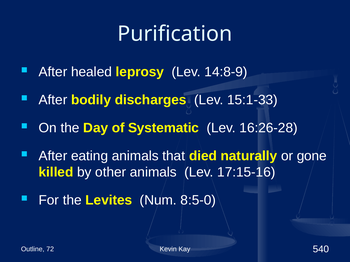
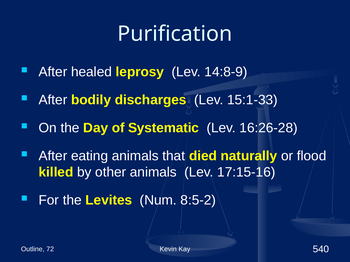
gone: gone -> flood
8:5-0: 8:5-0 -> 8:5-2
